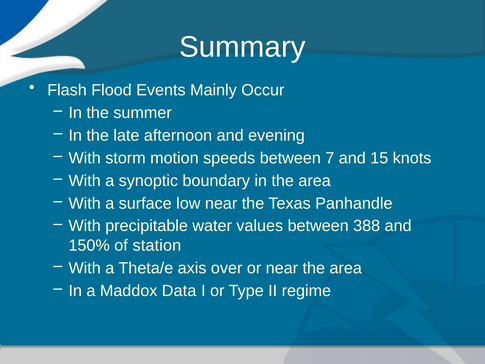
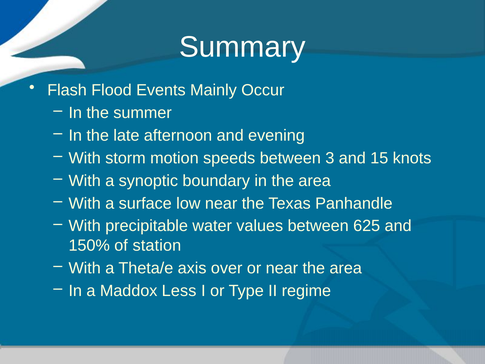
7: 7 -> 3
388: 388 -> 625
Data: Data -> Less
